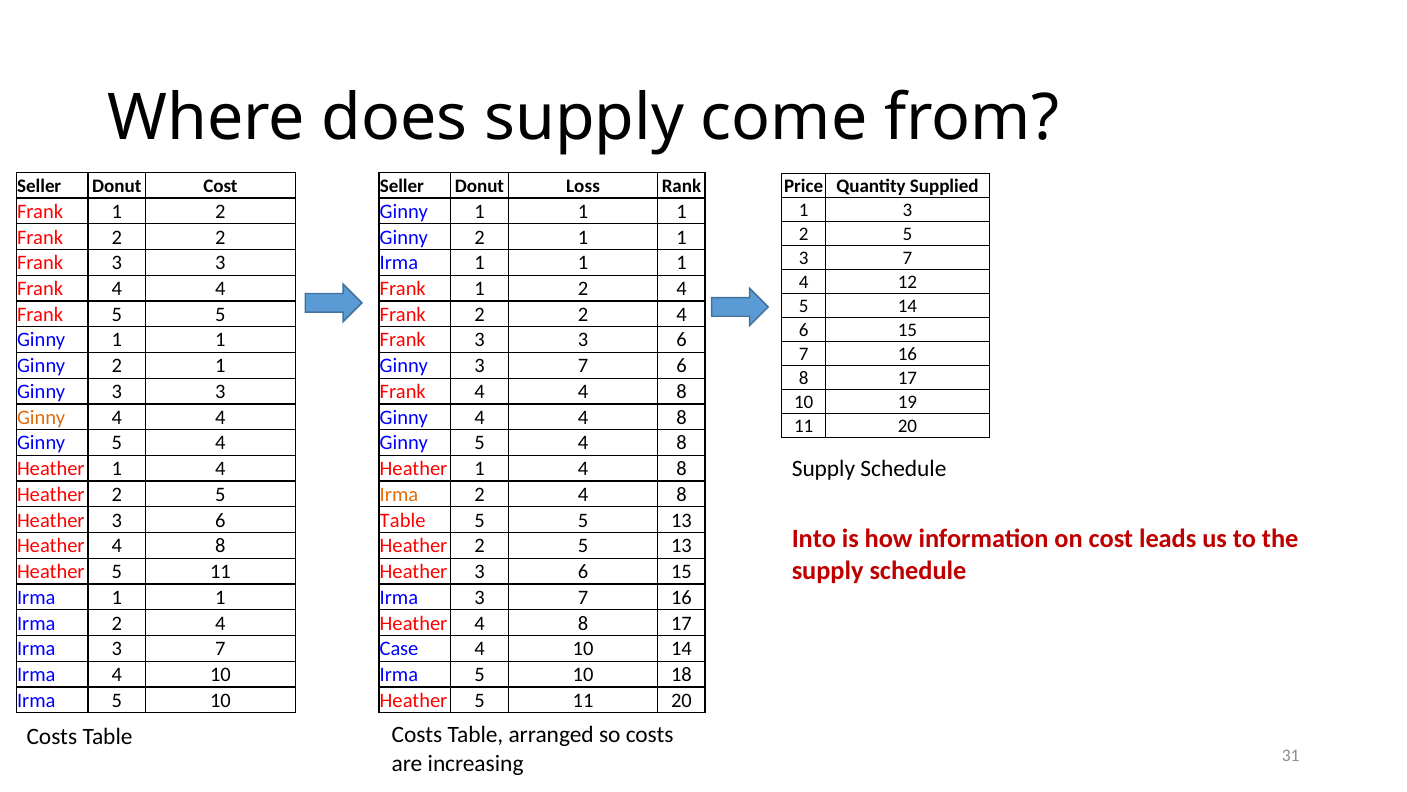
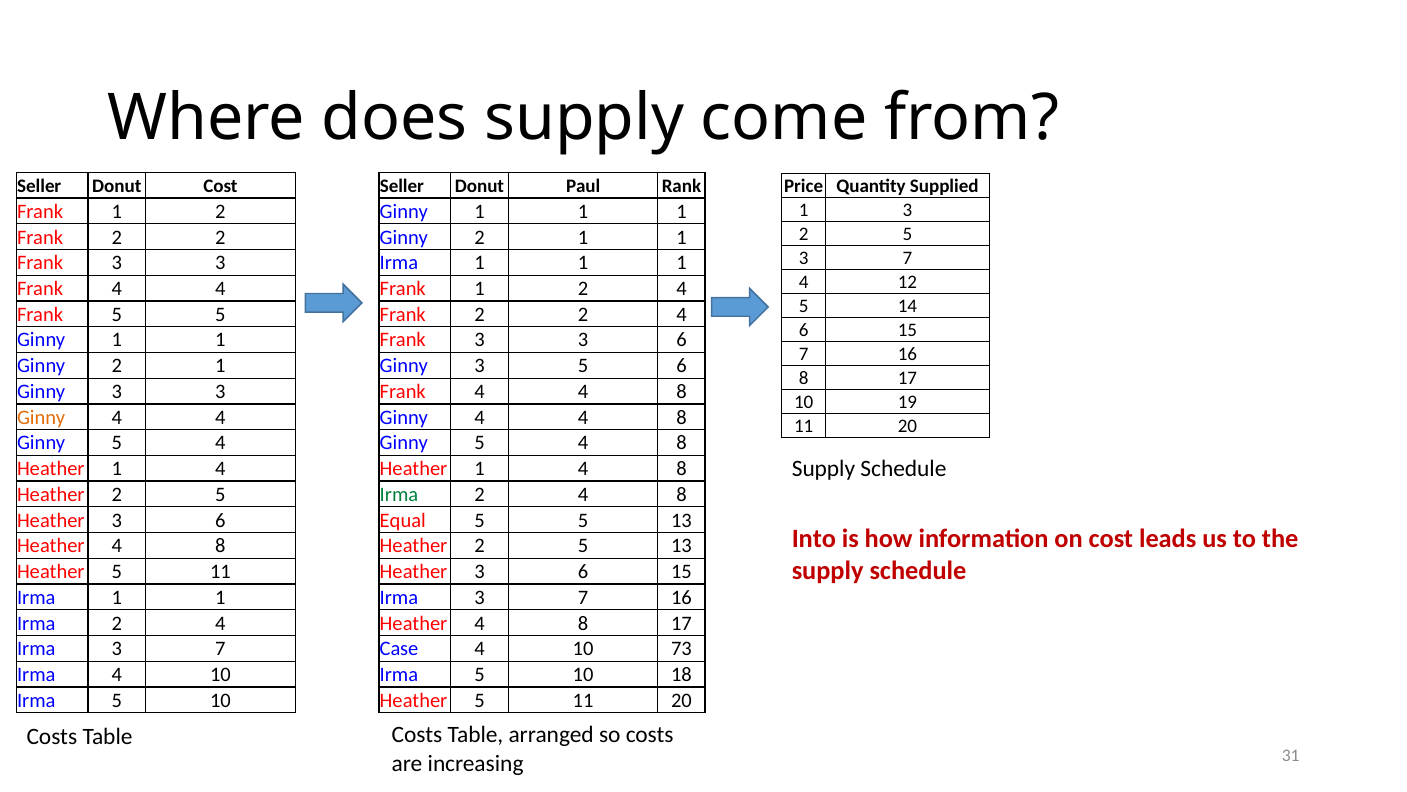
Loss: Loss -> Paul
Ginny 3 7: 7 -> 5
Irma at (399, 494) colour: orange -> green
6 Table: Table -> Equal
10 14: 14 -> 73
